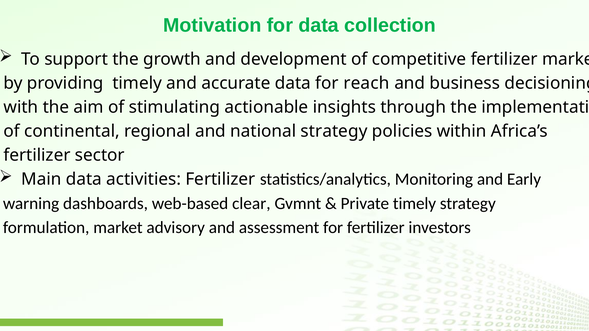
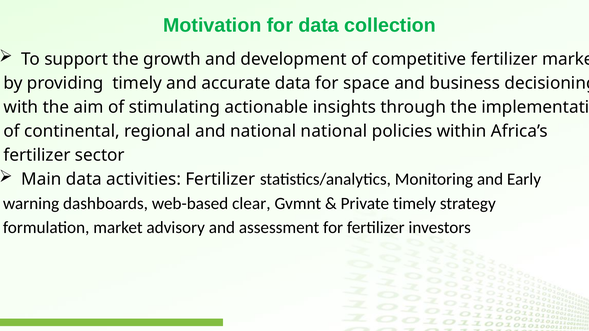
reach: reach -> space
national strategy: strategy -> national
